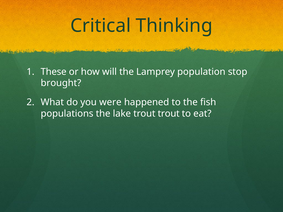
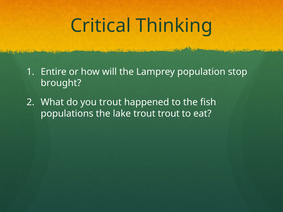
These: These -> Entire
you were: were -> trout
